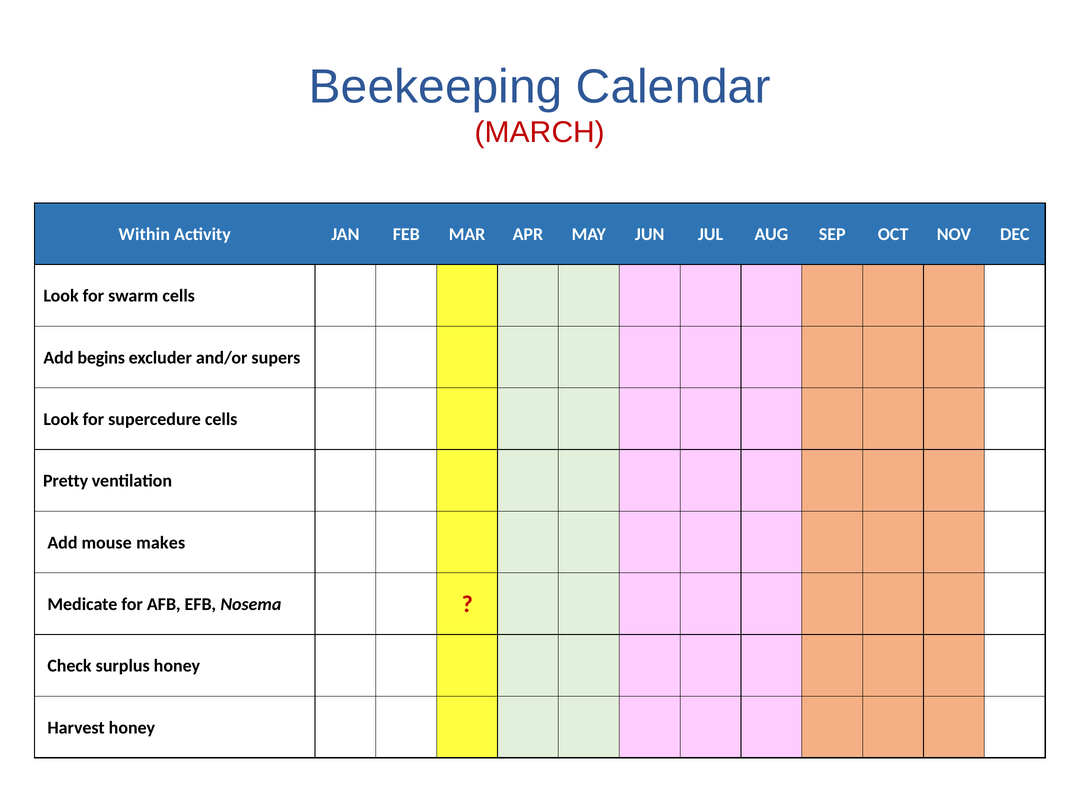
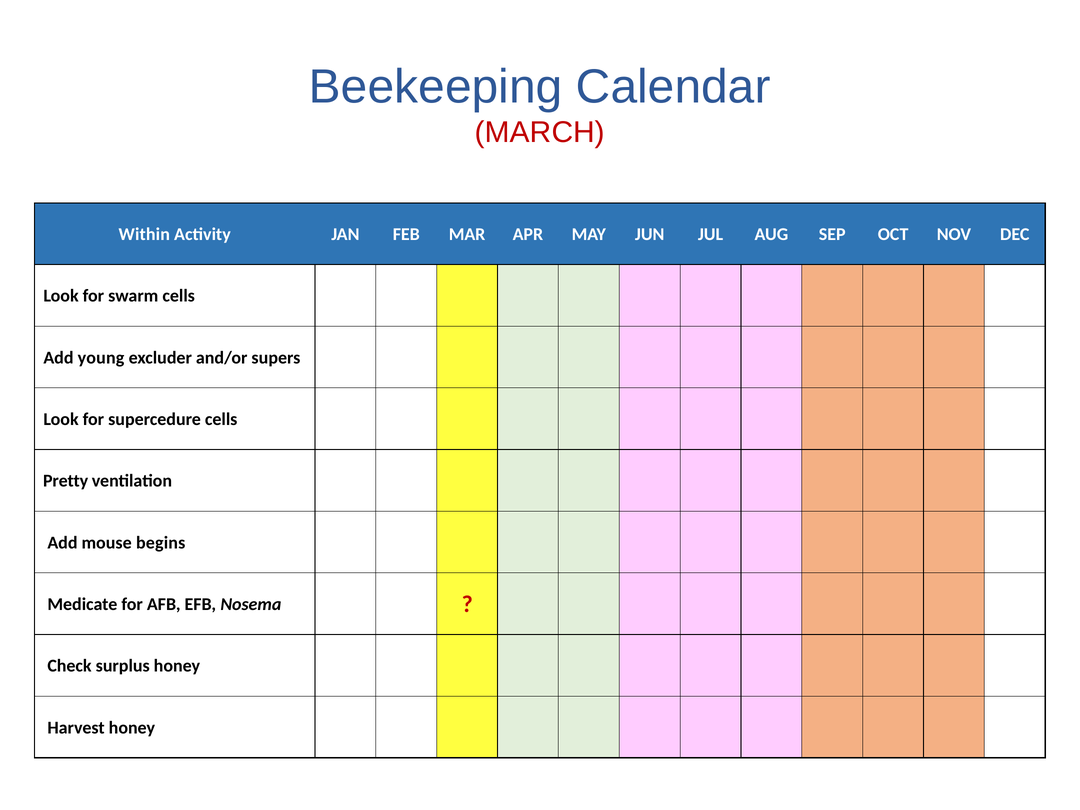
begins: begins -> young
makes: makes -> begins
